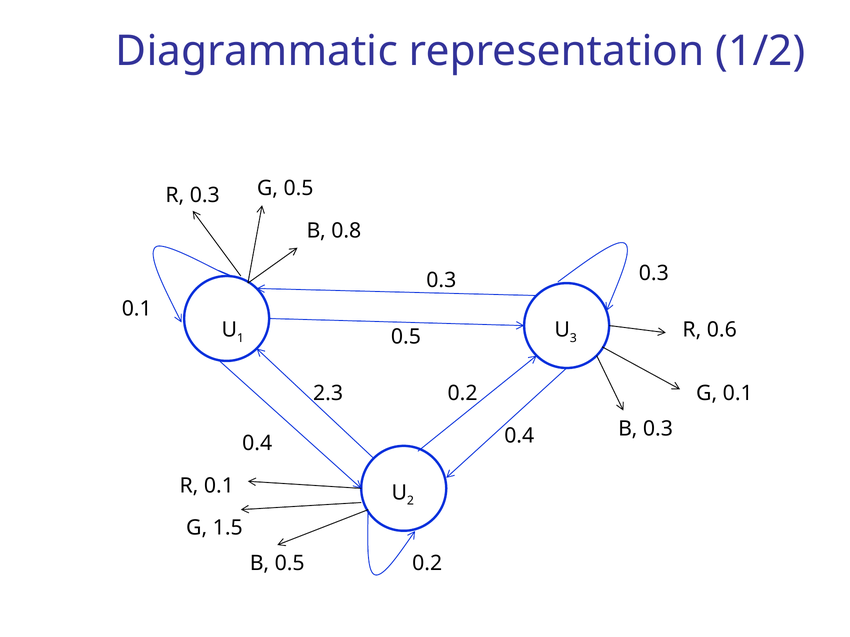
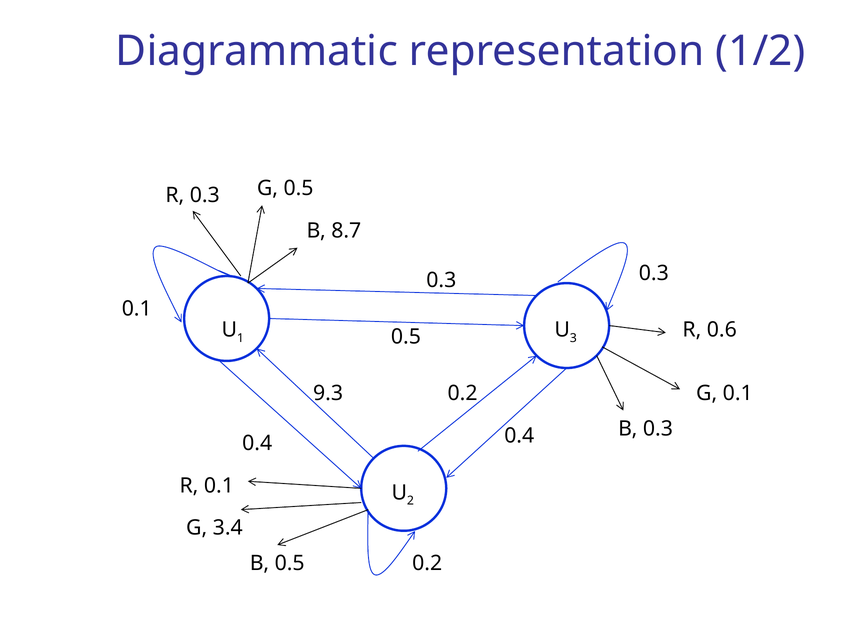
0.8: 0.8 -> 8.7
2.3: 2.3 -> 9.3
1.5: 1.5 -> 3.4
